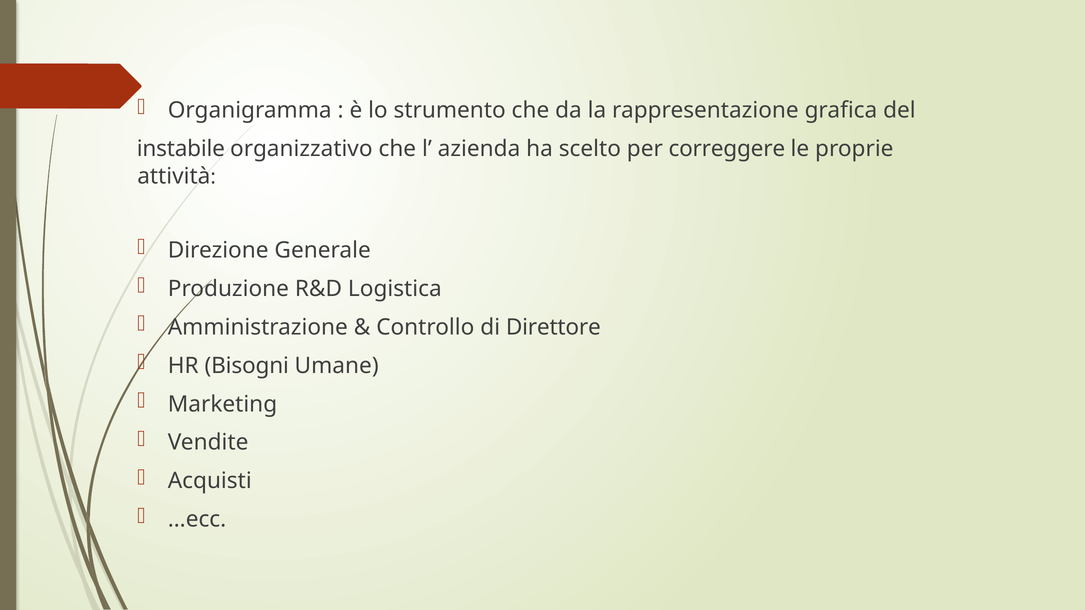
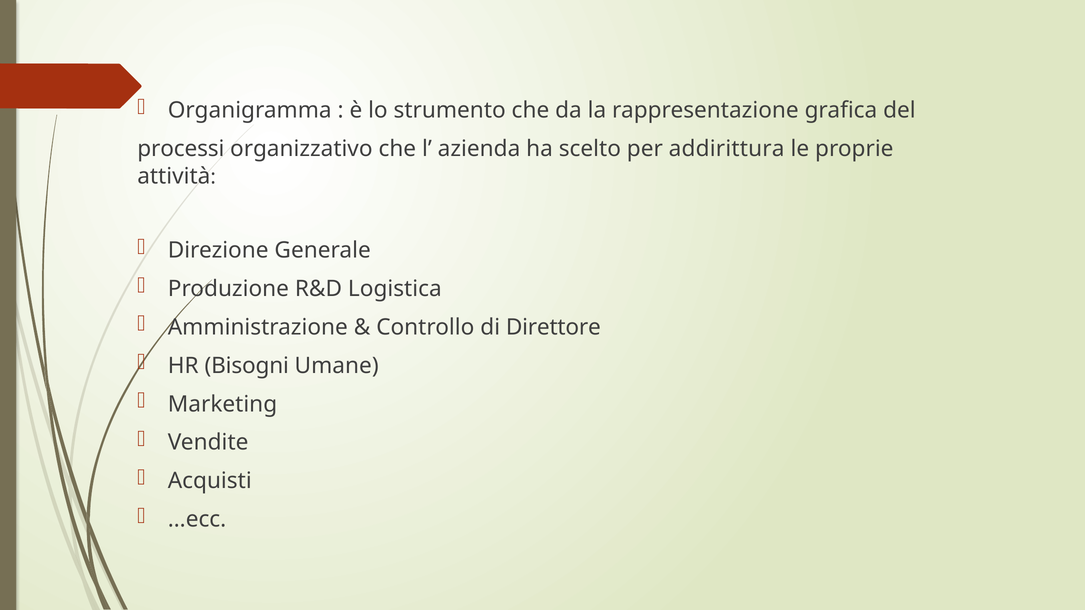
instabile: instabile -> processi
correggere: correggere -> addirittura
